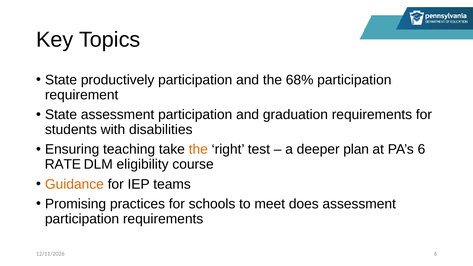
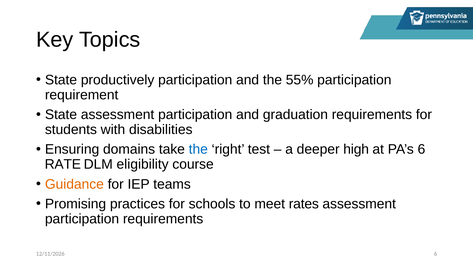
68%: 68% -> 55%
teaching: teaching -> domains
the at (198, 149) colour: orange -> blue
plan: plan -> high
does: does -> rates
